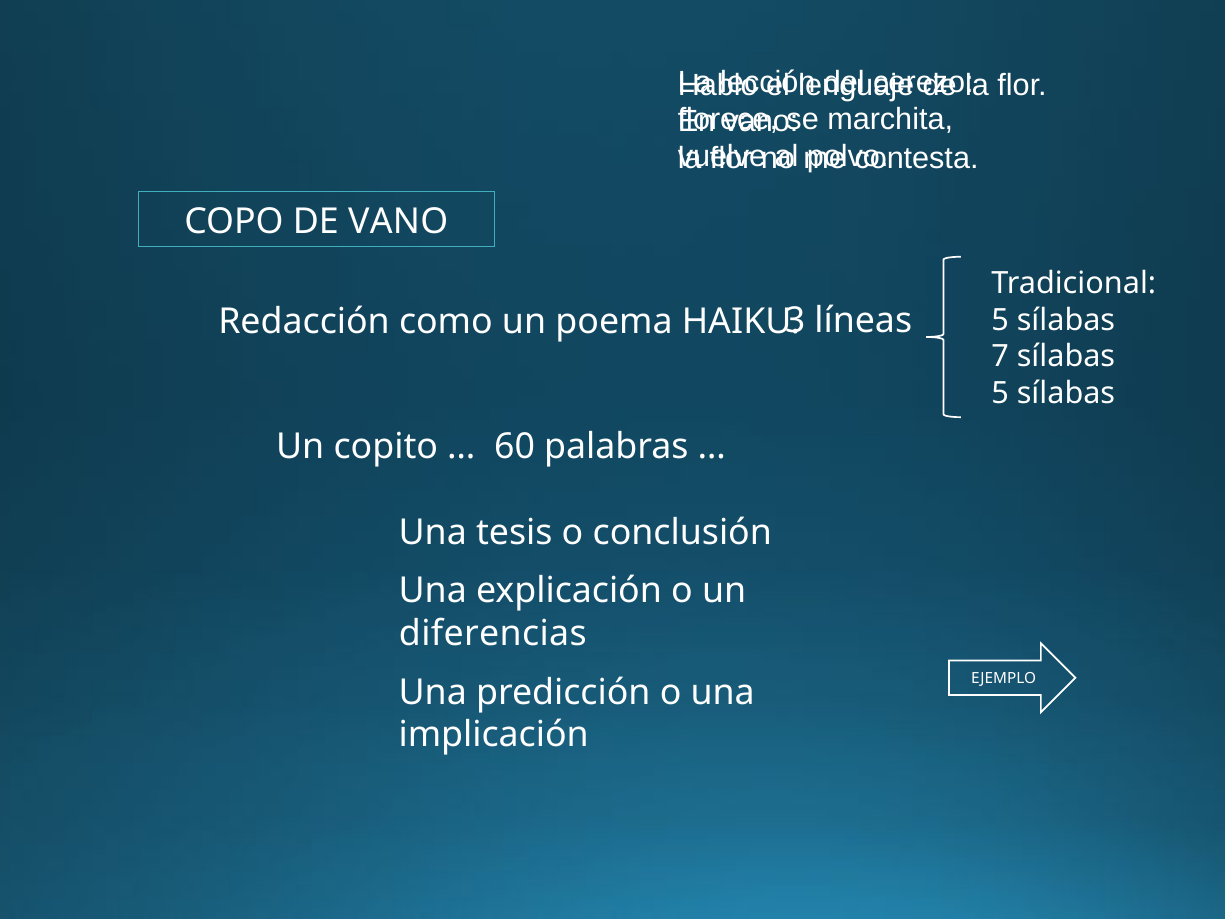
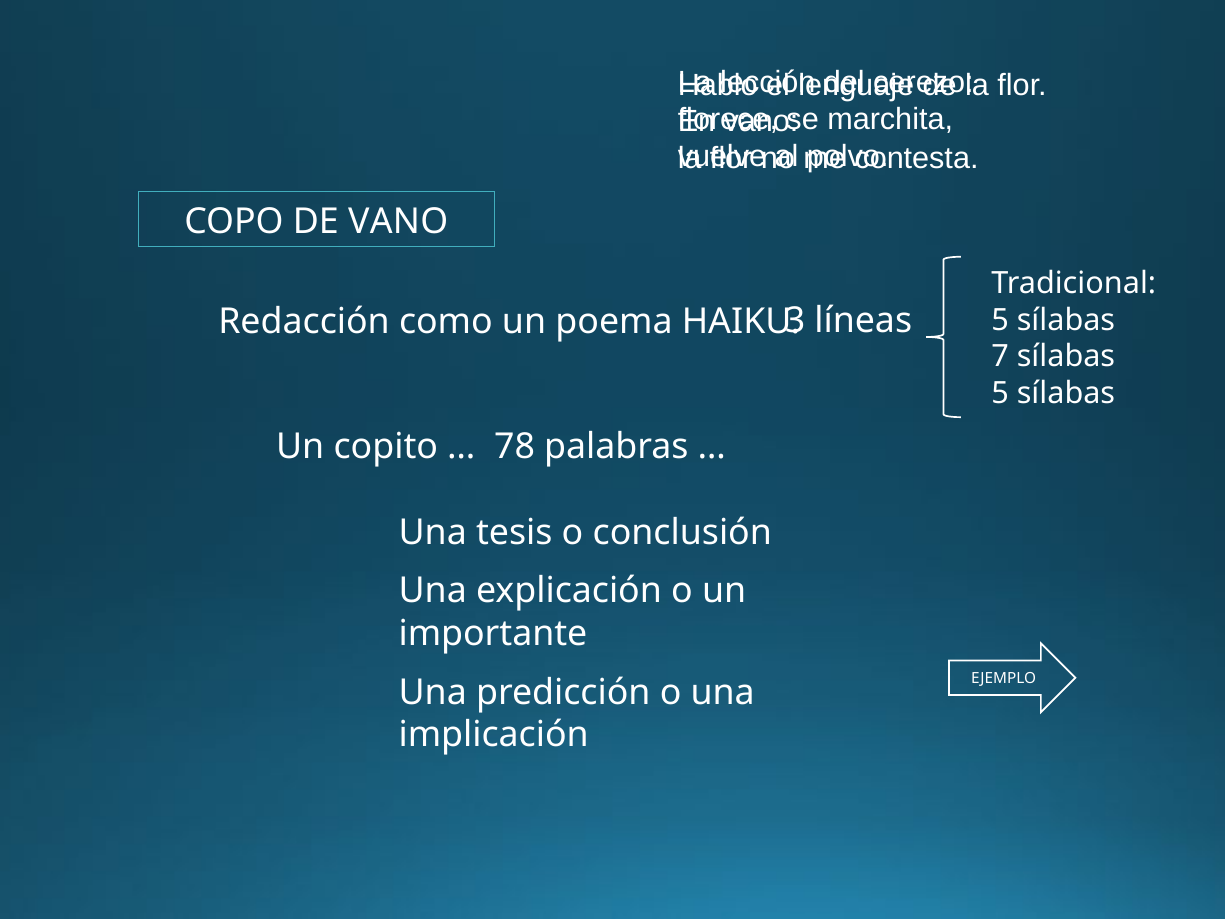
60: 60 -> 78
diferencias: diferencias -> importante
